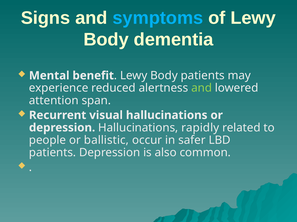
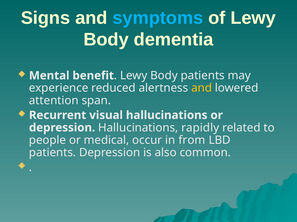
and at (202, 88) colour: light green -> yellow
ballistic: ballistic -> medical
safer: safer -> from
